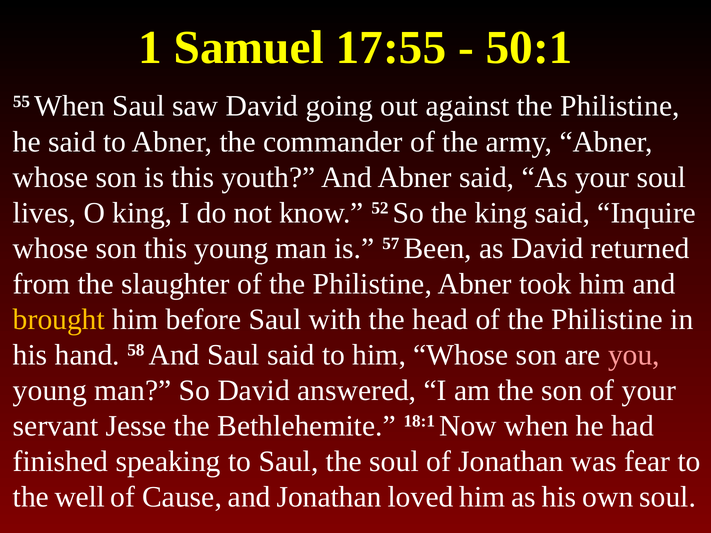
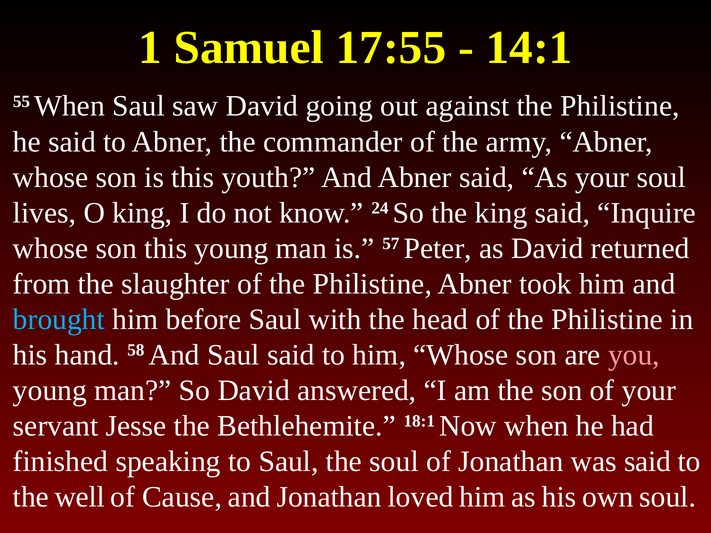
50:1: 50:1 -> 14:1
52: 52 -> 24
Been: Been -> Peter
brought colour: yellow -> light blue
was fear: fear -> said
